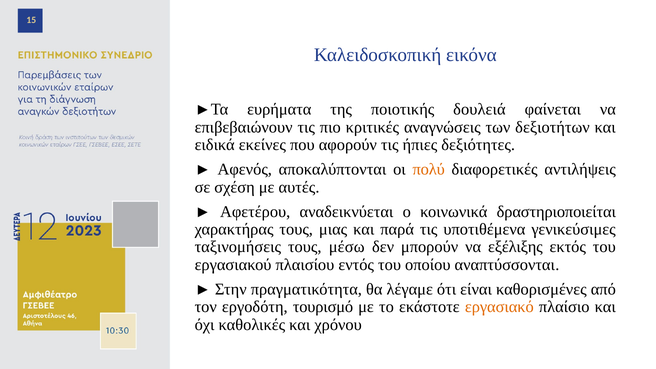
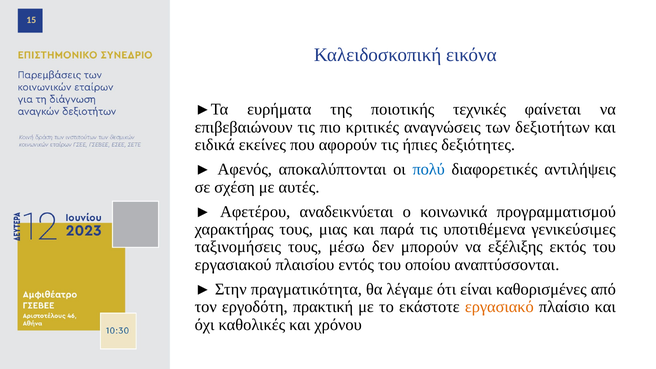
δουλειά: δουλειά -> τεχνικές
πολύ colour: orange -> blue
δραστηριοποιείται: δραστηριοποιείται -> προγραμματισμού
τουρισμό: τουρισμό -> πρακτική
